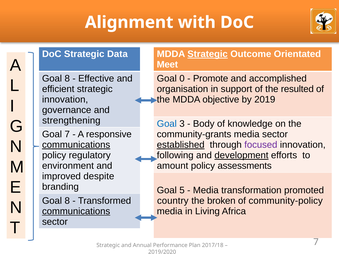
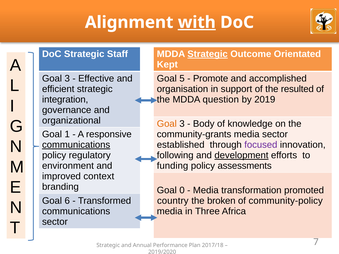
with underline: none -> present
Data: Data -> Staff
Meet: Meet -> Kept
8 at (67, 79): 8 -> 3
0: 0 -> 5
innovation at (65, 100): innovation -> integration
objective: objective -> question
strengthening: strengthening -> organizational
Goal at (167, 124) colour: blue -> orange
Goal 7: 7 -> 1
established underline: present -> none
amount: amount -> funding
despite: despite -> context
5: 5 -> 0
8 at (67, 201): 8 -> 6
communications at (76, 211) underline: present -> none
Living: Living -> Three
